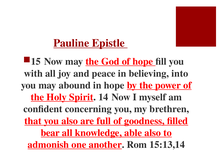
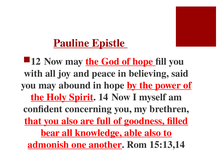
15: 15 -> 12
into: into -> said
